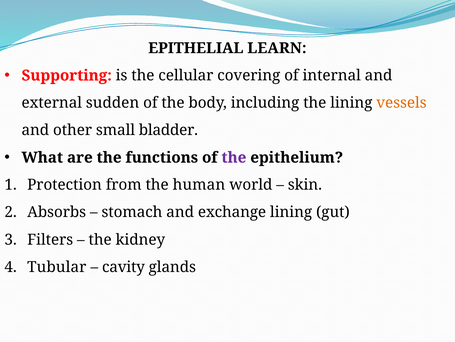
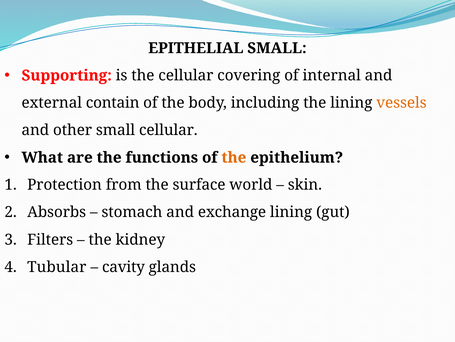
EPITHELIAL LEARN: LEARN -> SMALL
sudden: sudden -> contain
small bladder: bladder -> cellular
the at (234, 157) colour: purple -> orange
human: human -> surface
